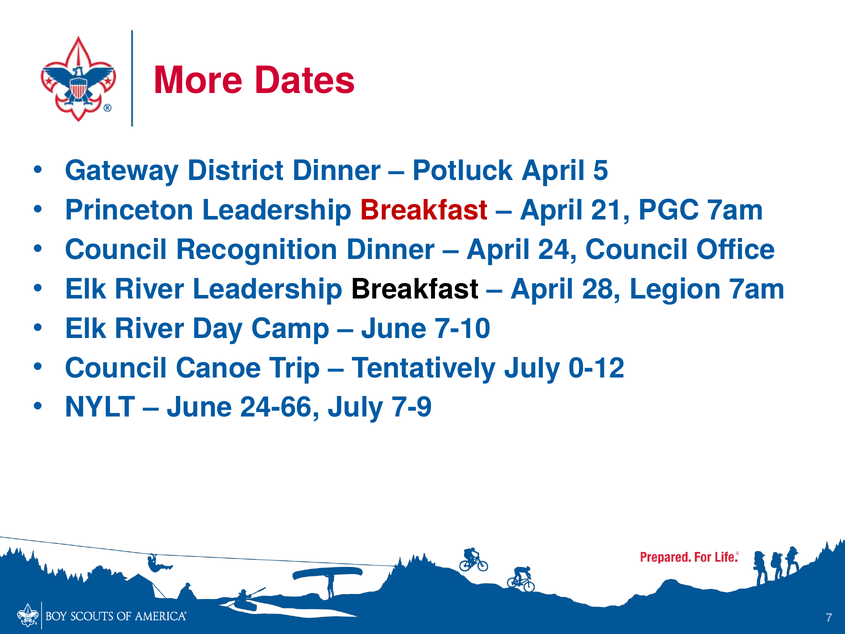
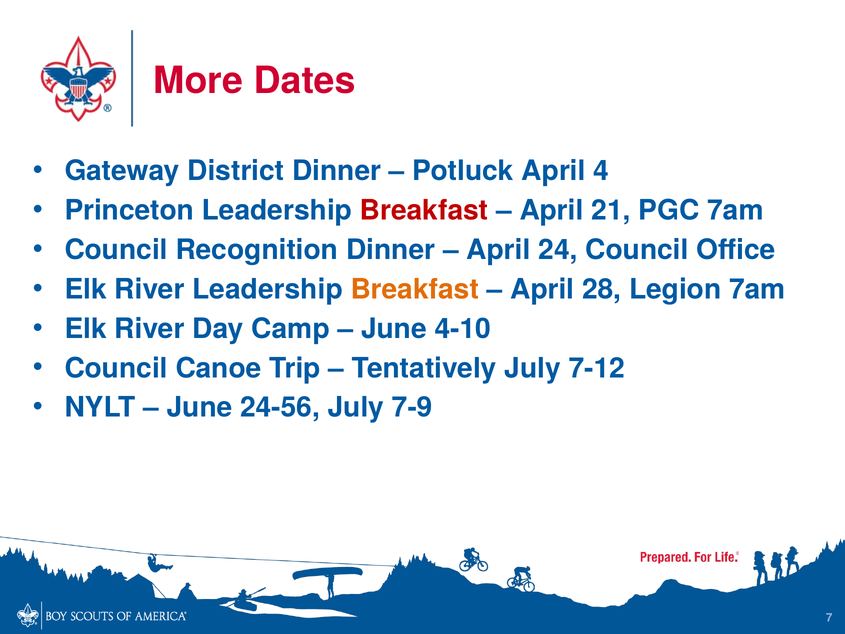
5: 5 -> 4
Breakfast at (415, 289) colour: black -> orange
7-10: 7-10 -> 4-10
0-12: 0-12 -> 7-12
24-66: 24-66 -> 24-56
